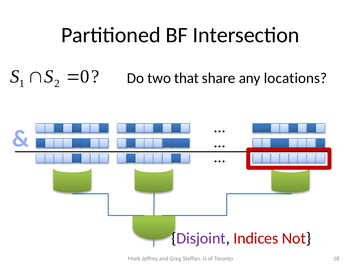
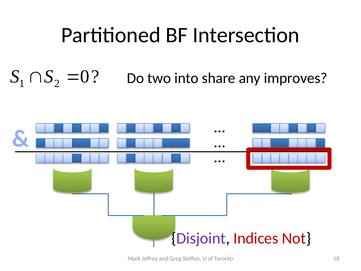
that: that -> into
locations: locations -> improves
